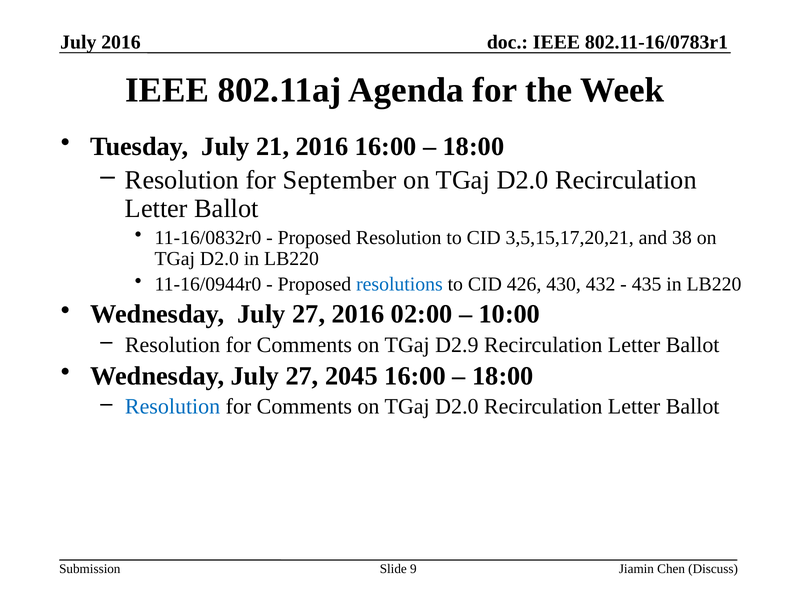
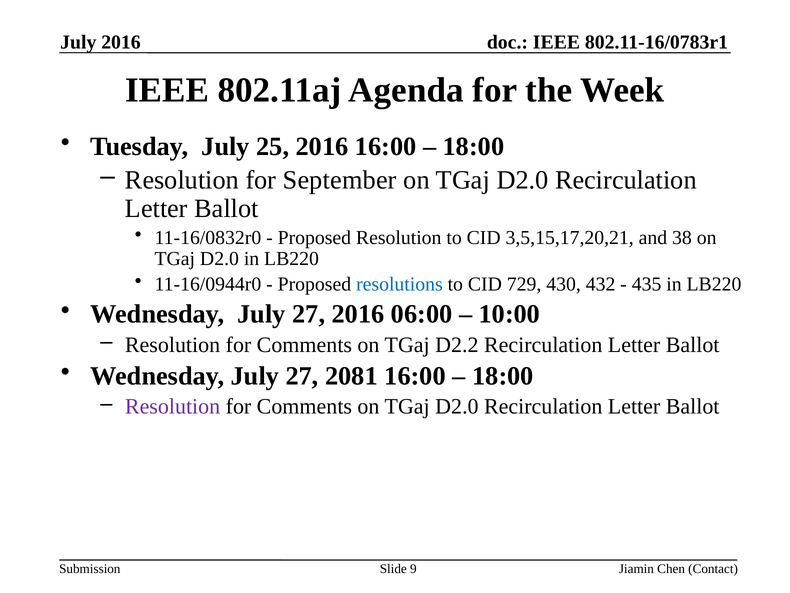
21: 21 -> 25
426: 426 -> 729
02:00: 02:00 -> 06:00
D2.9: D2.9 -> D2.2
2045: 2045 -> 2081
Resolution at (173, 406) colour: blue -> purple
Discuss: Discuss -> Contact
